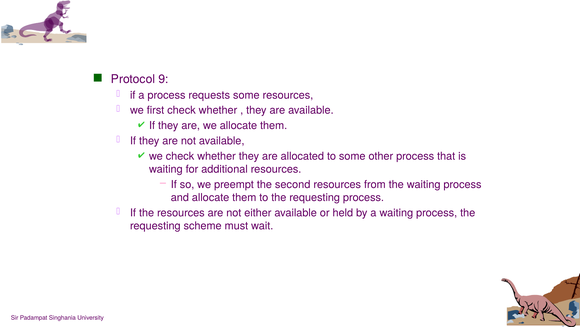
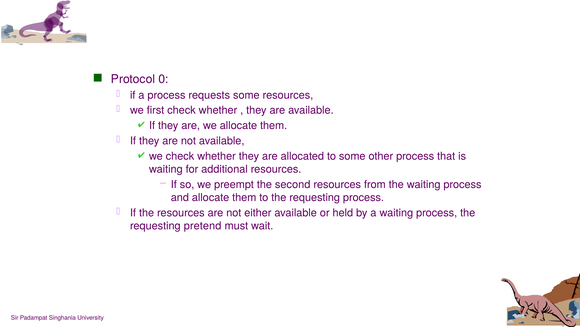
9: 9 -> 0
scheme: scheme -> pretend
